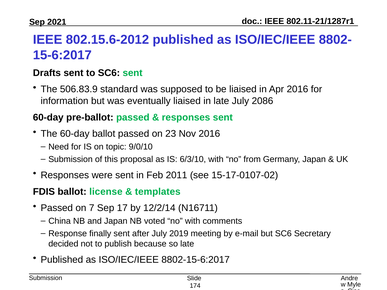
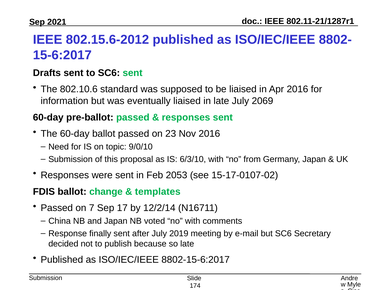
506.83.9: 506.83.9 -> 802.10.6
2086: 2086 -> 2069
2011: 2011 -> 2053
license: license -> change
